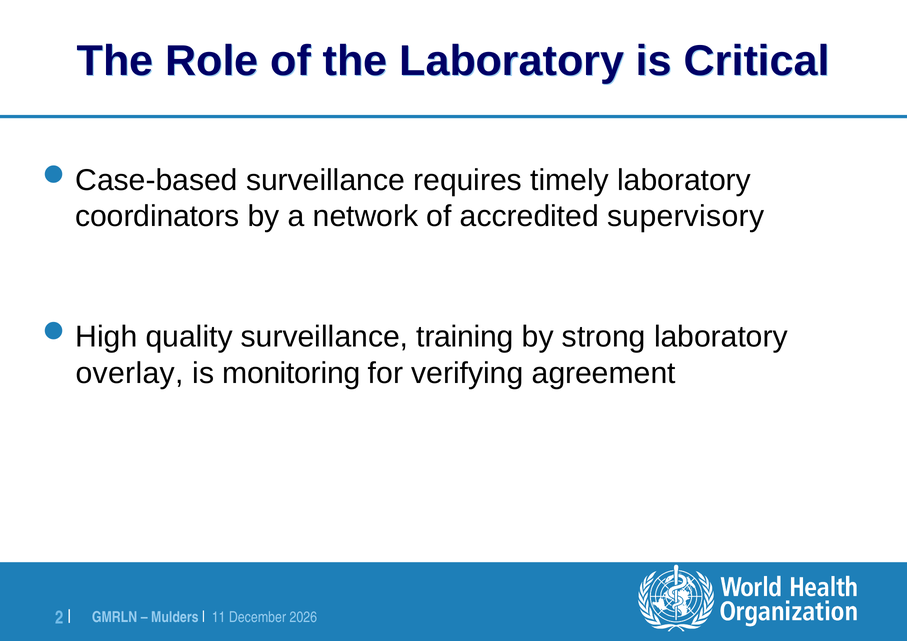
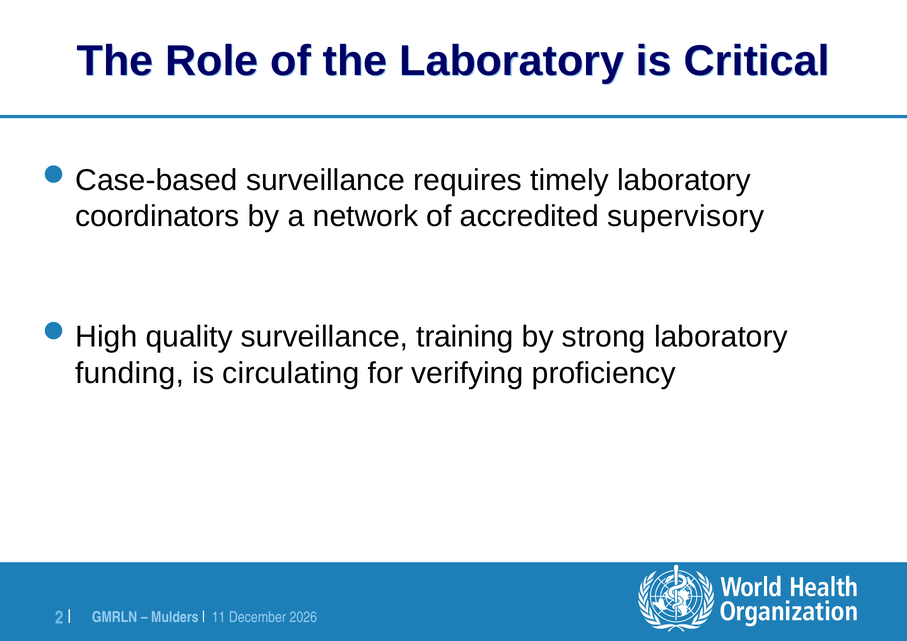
overlay: overlay -> funding
monitoring: monitoring -> circulating
agreement: agreement -> proficiency
